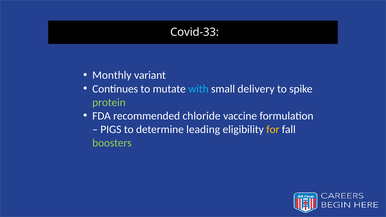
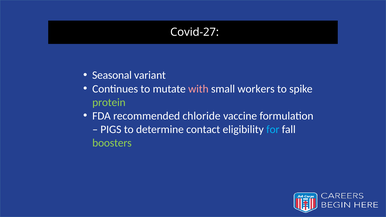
Covid-33: Covid-33 -> Covid-27
Monthly: Monthly -> Seasonal
with colour: light blue -> pink
delivery: delivery -> workers
leading: leading -> contact
for colour: yellow -> light blue
